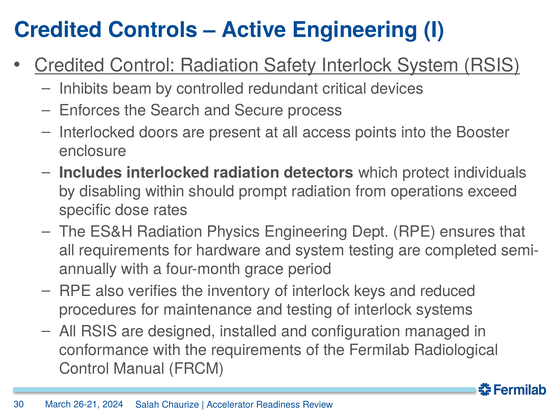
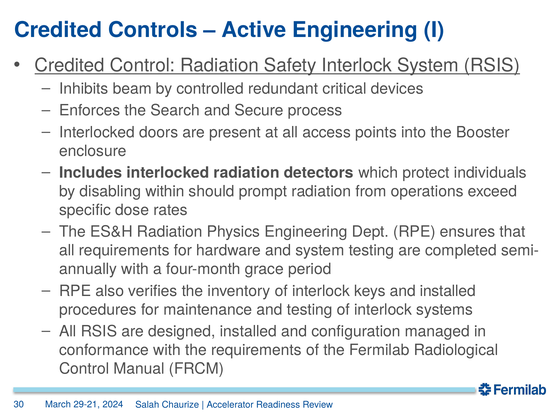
and reduced: reduced -> installed
26-21: 26-21 -> 29-21
